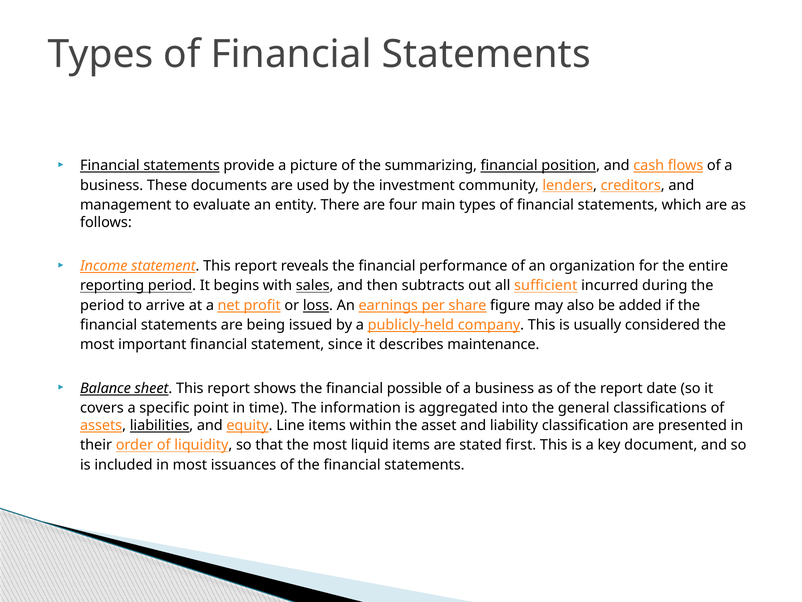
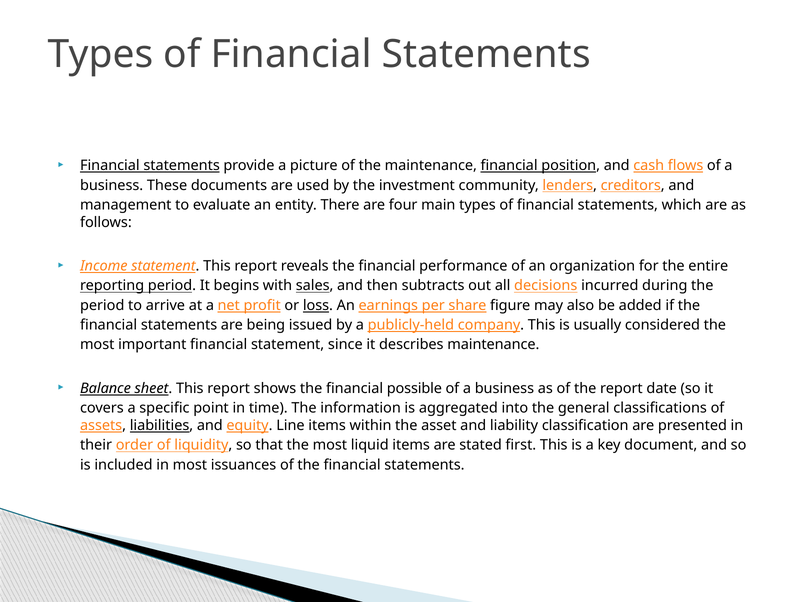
the summarizing: summarizing -> maintenance
sufficient: sufficient -> decisions
